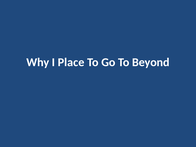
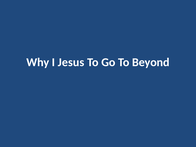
Place: Place -> Jesus
